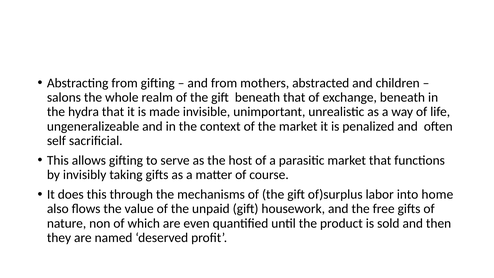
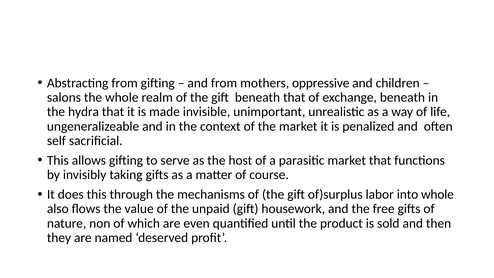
abstracted: abstracted -> oppressive
into home: home -> whole
